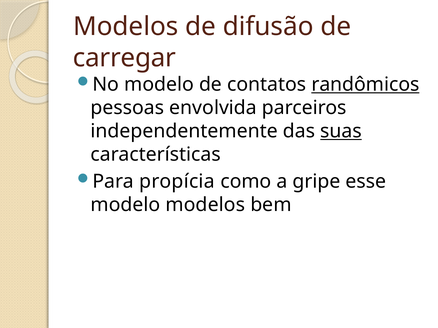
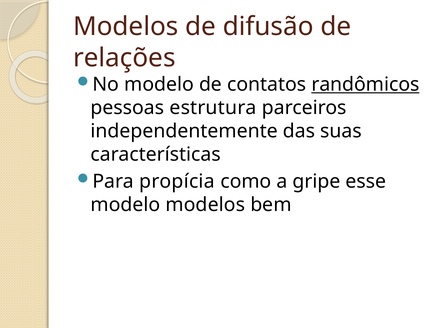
carregar: carregar -> relações
envolvida: envolvida -> estrutura
suas underline: present -> none
